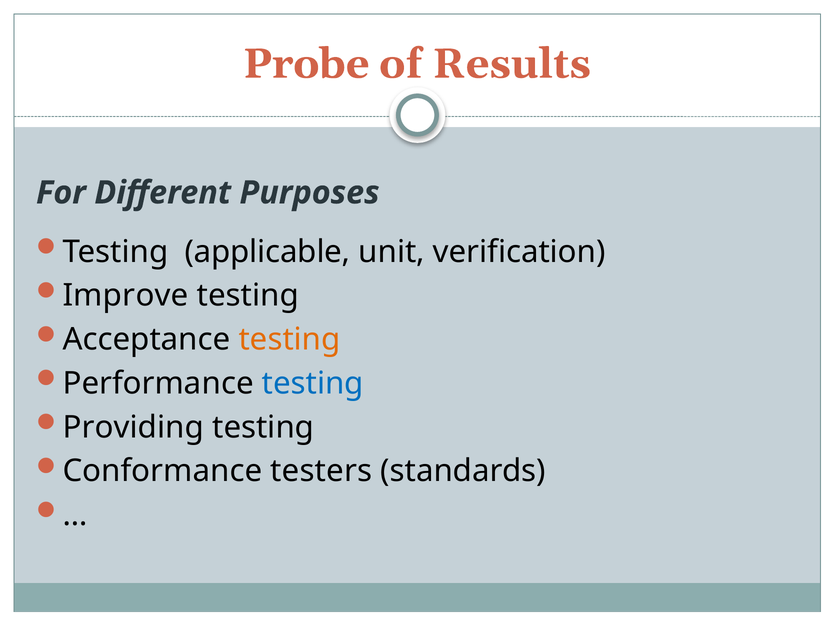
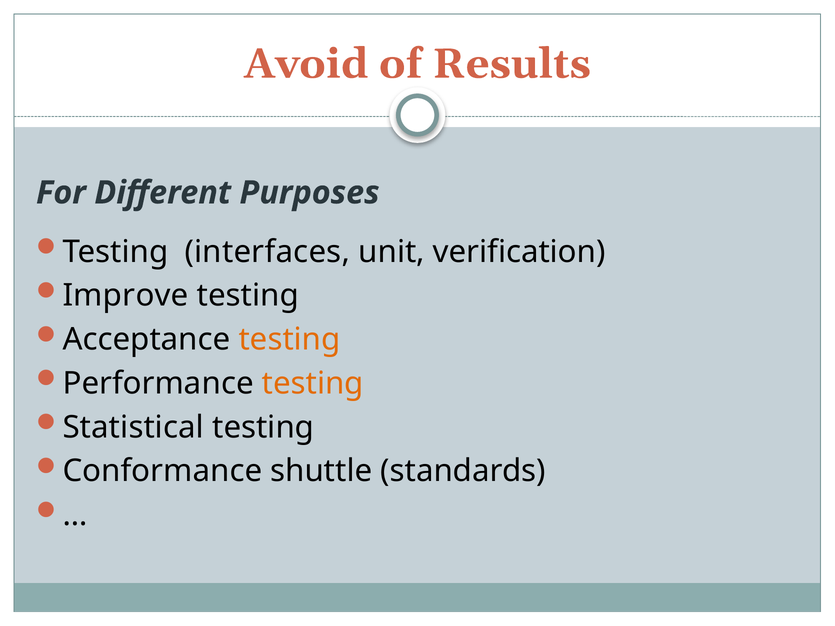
Probe: Probe -> Avoid
applicable: applicable -> interfaces
testing at (313, 384) colour: blue -> orange
Providing: Providing -> Statistical
testers: testers -> shuttle
